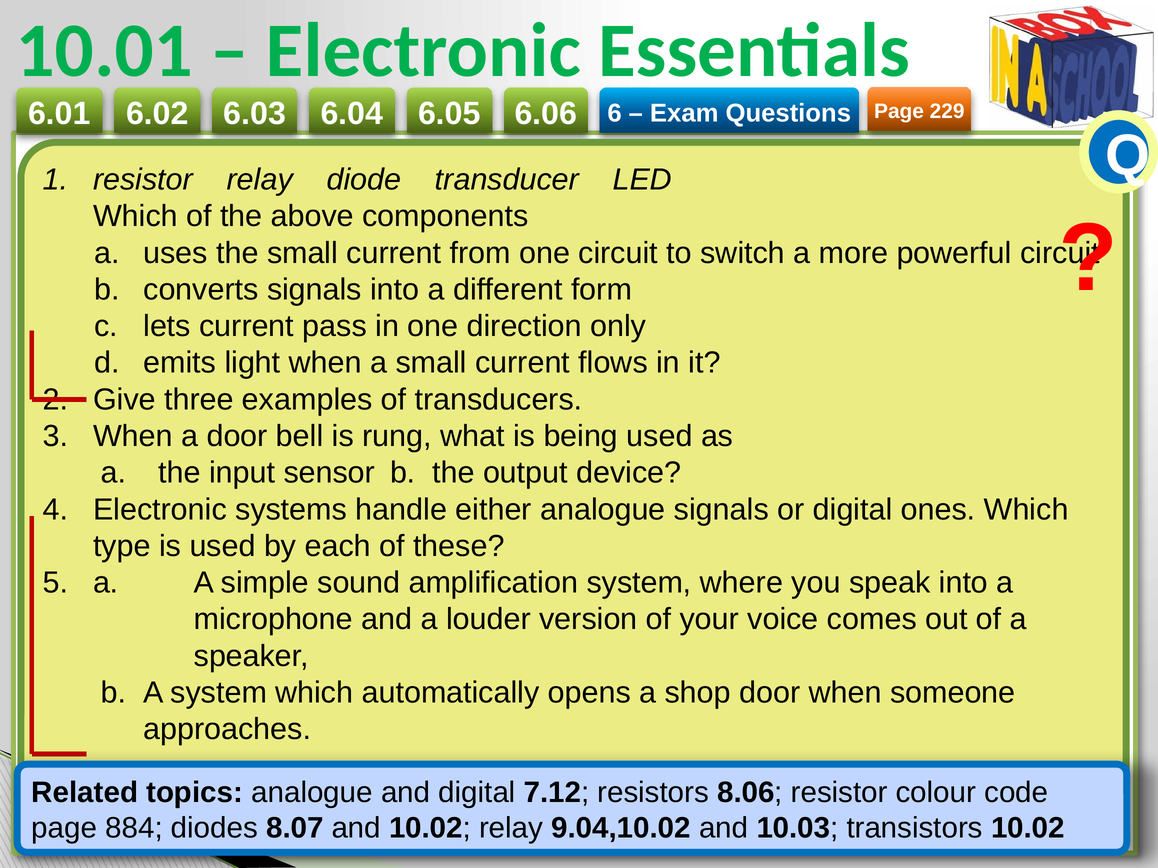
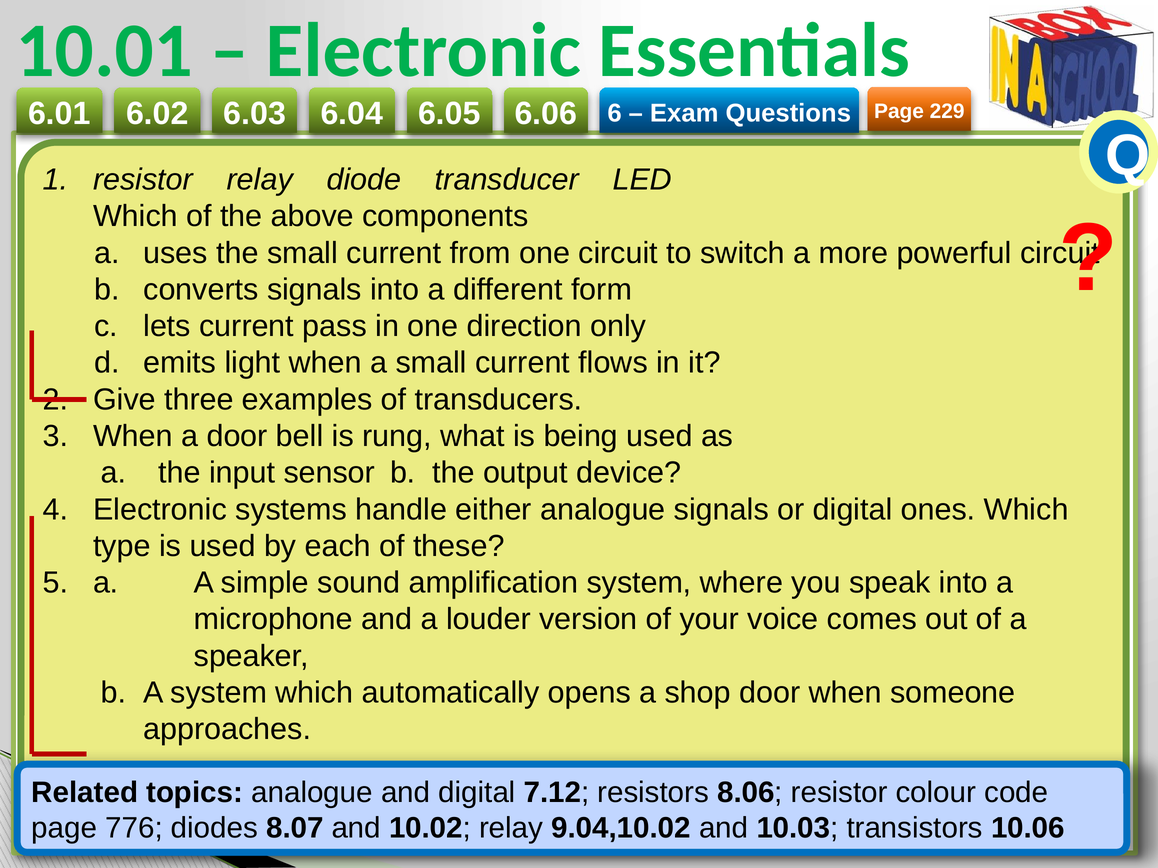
884: 884 -> 776
transistors 10.02: 10.02 -> 10.06
